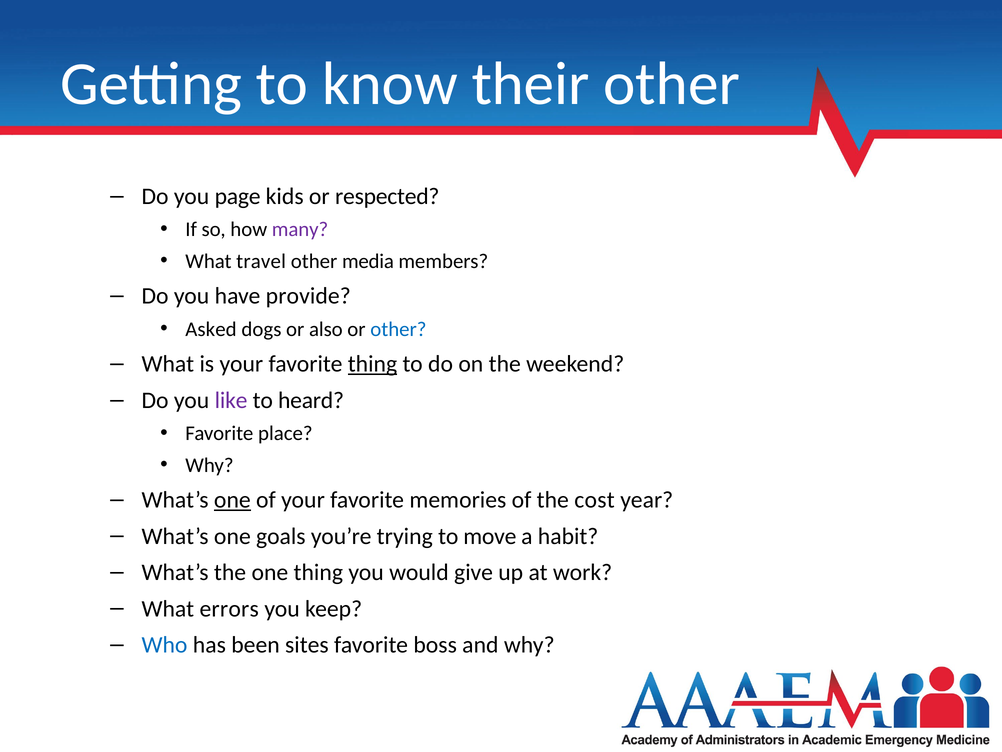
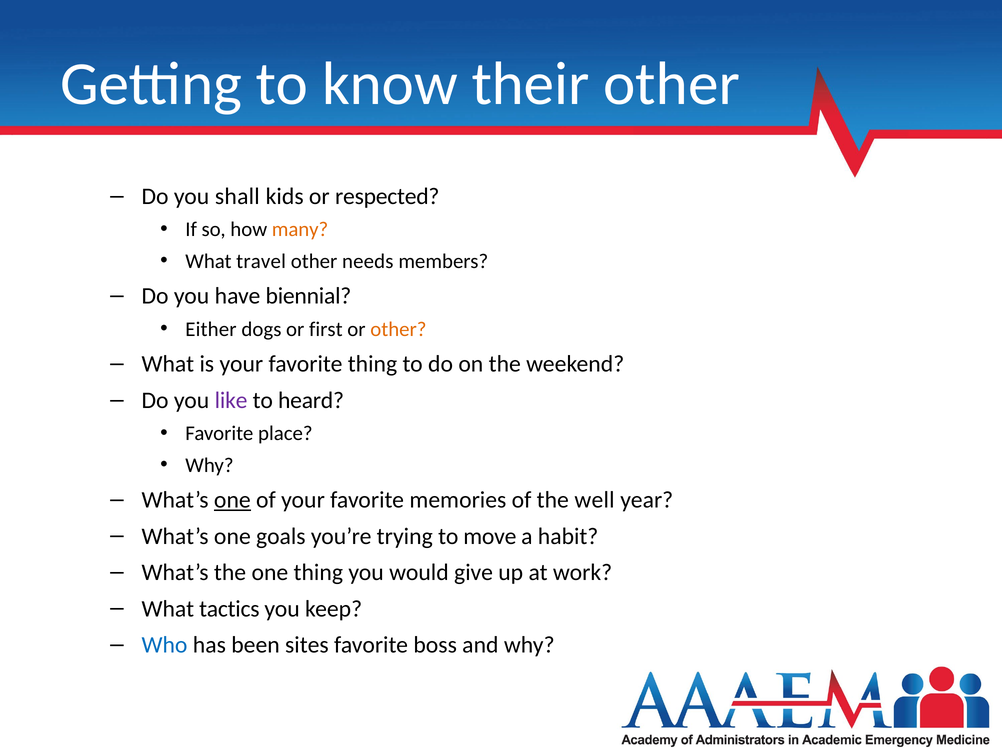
page: page -> shall
many colour: purple -> orange
media: media -> needs
provide: provide -> biennial
Asked: Asked -> Either
also: also -> first
other at (398, 329) colour: blue -> orange
thing at (372, 364) underline: present -> none
cost: cost -> well
errors: errors -> tactics
